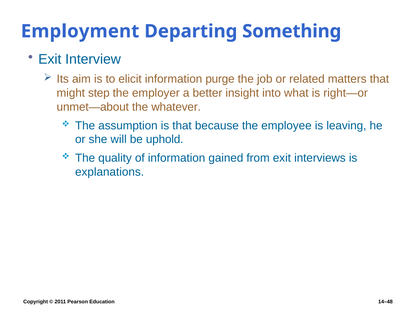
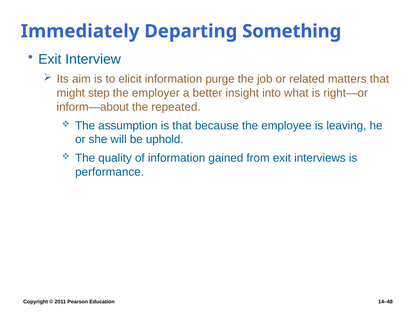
Employment: Employment -> Immediately
unmet—about: unmet—about -> inform—about
whatever: whatever -> repeated
explanations: explanations -> performance
